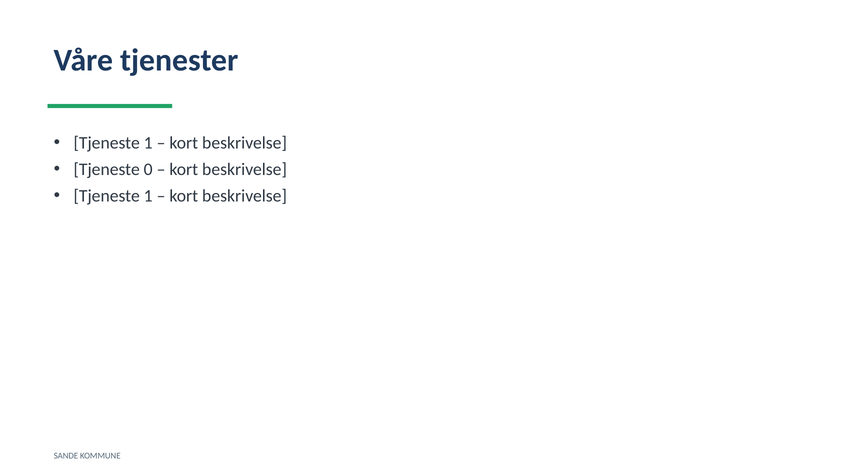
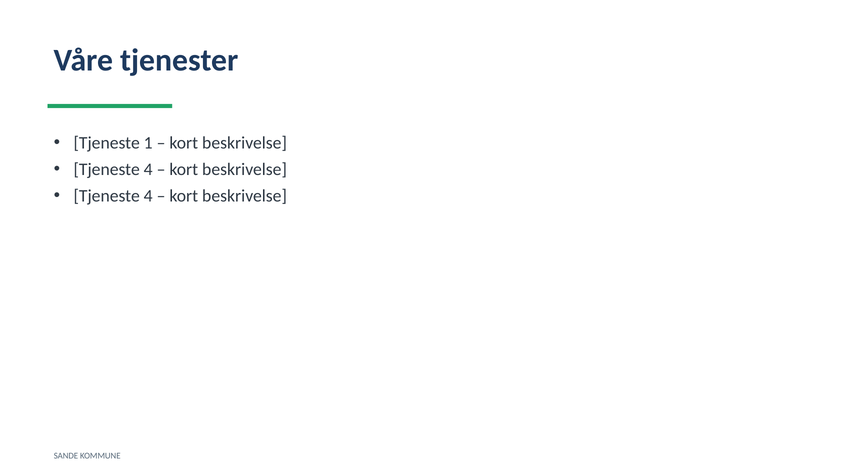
0 at (148, 170): 0 -> 4
1 at (148, 196): 1 -> 4
